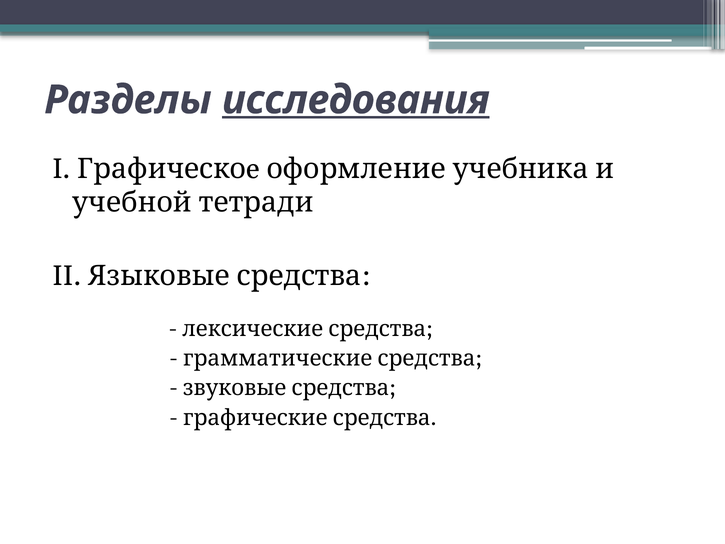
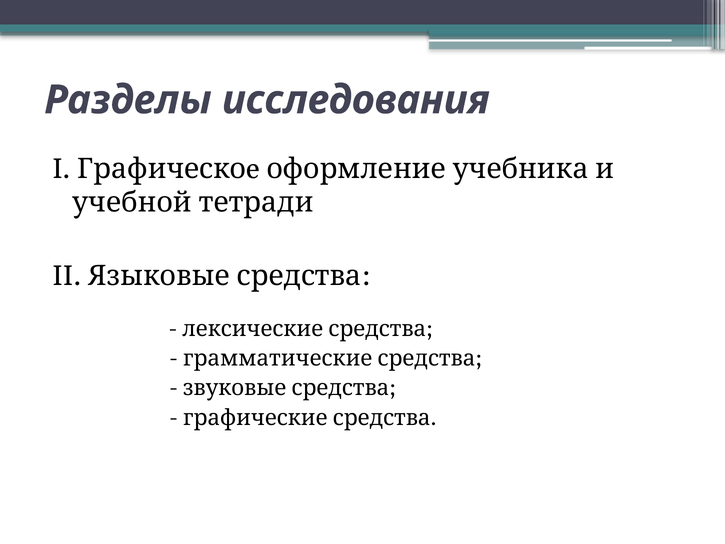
исследования underline: present -> none
